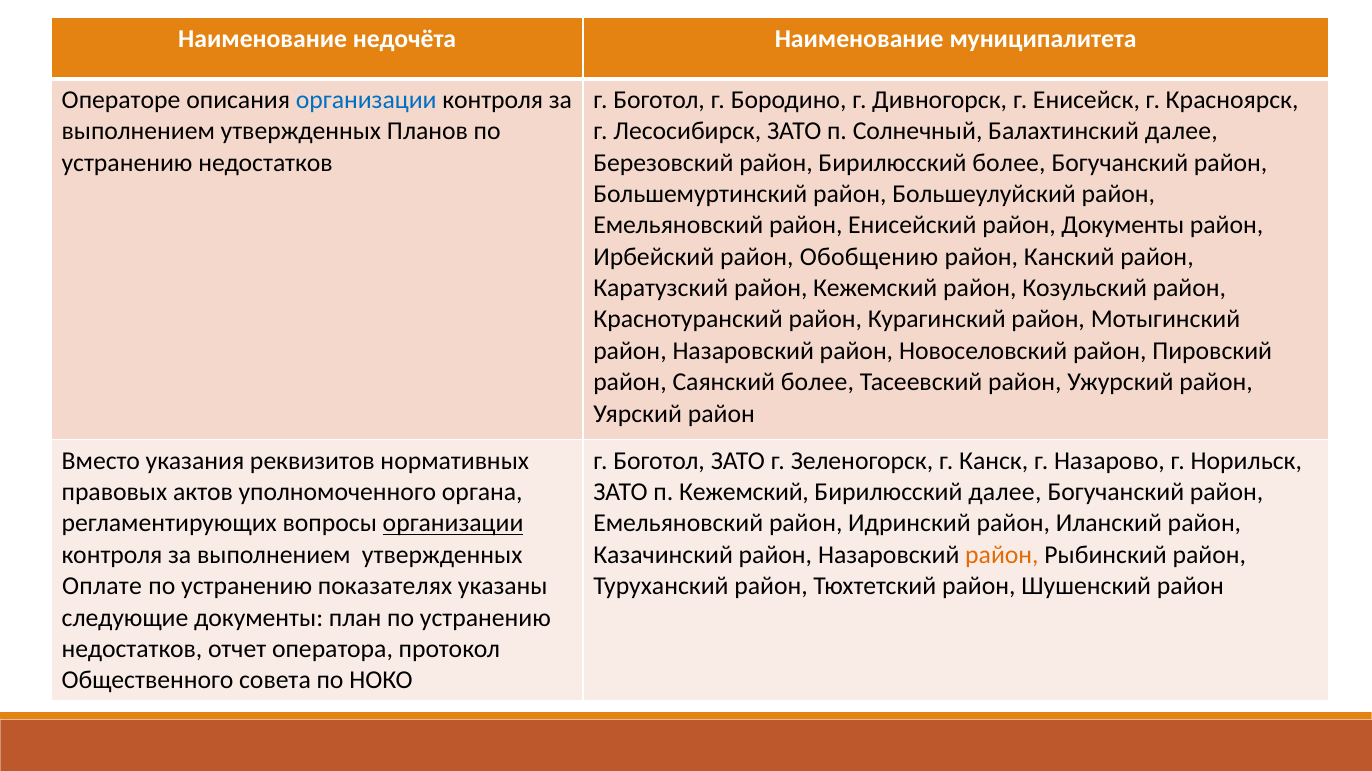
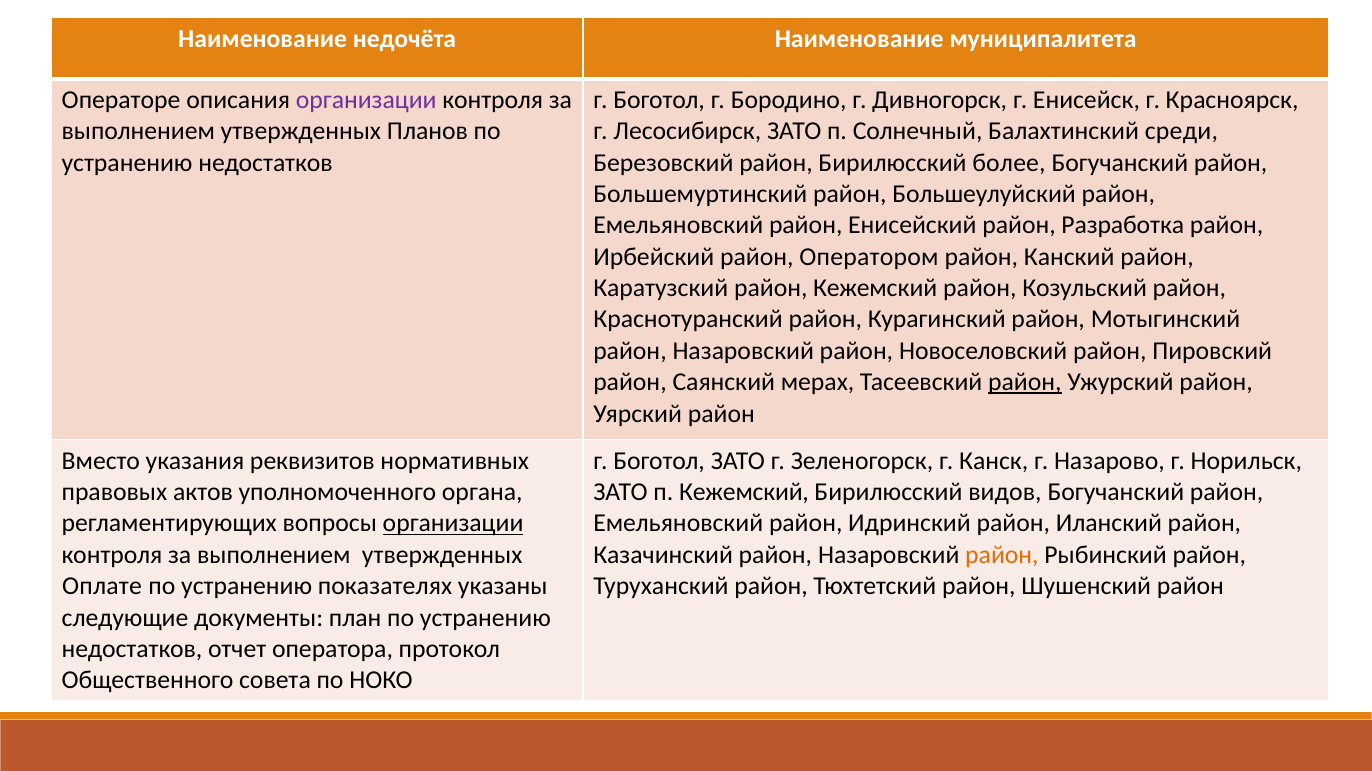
организации at (366, 100) colour: blue -> purple
Балахтинский далее: далее -> среди
район Документы: Документы -> Разработка
Обобщению: Обобщению -> Оператором
Саянский более: более -> мерах
район at (1025, 383) underline: none -> present
Бирилюсский далее: далее -> видов
